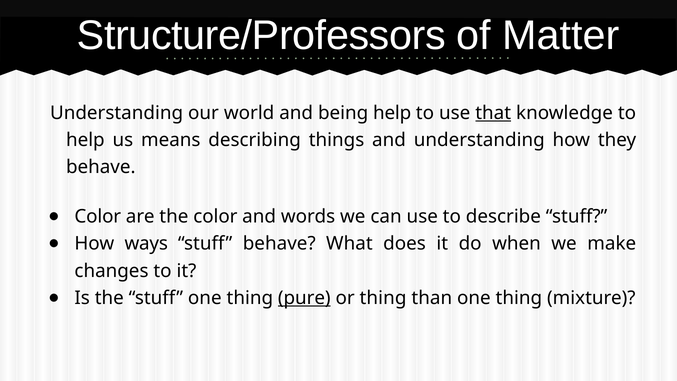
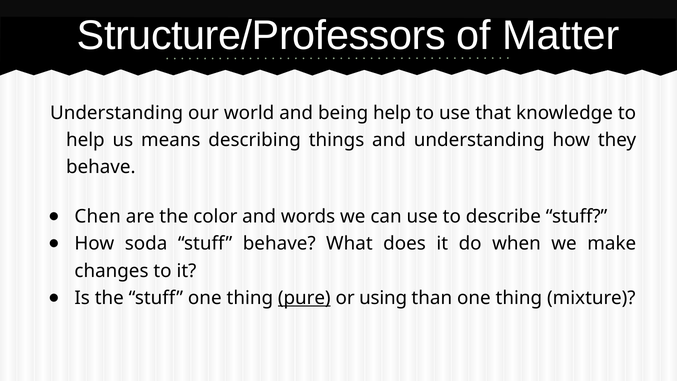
that underline: present -> none
Color at (98, 217): Color -> Chen
ways: ways -> soda
or thing: thing -> using
